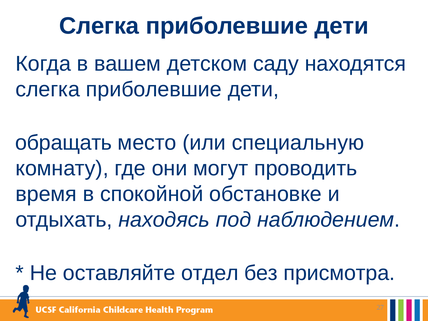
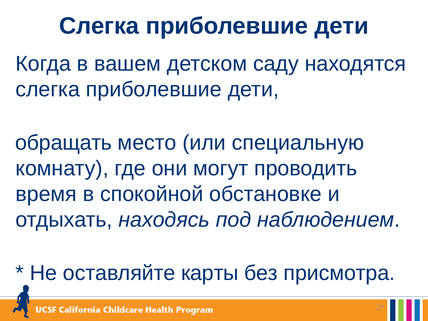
отдел: отдел -> карты
